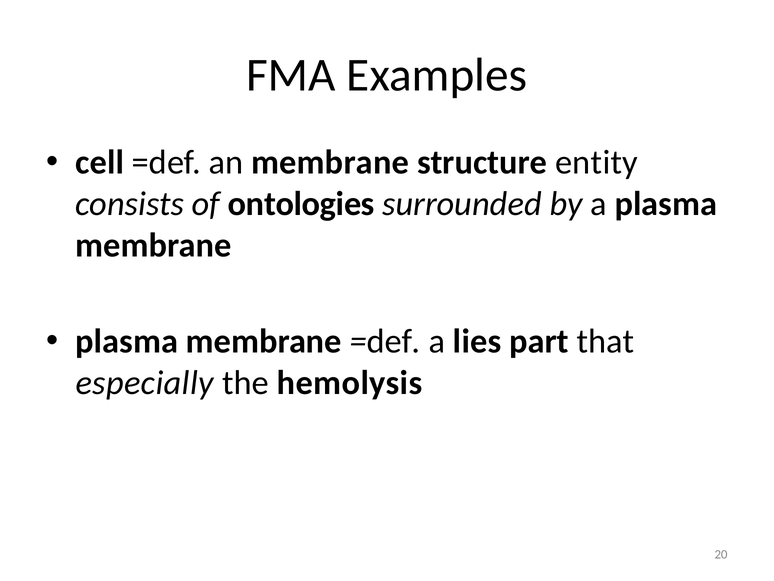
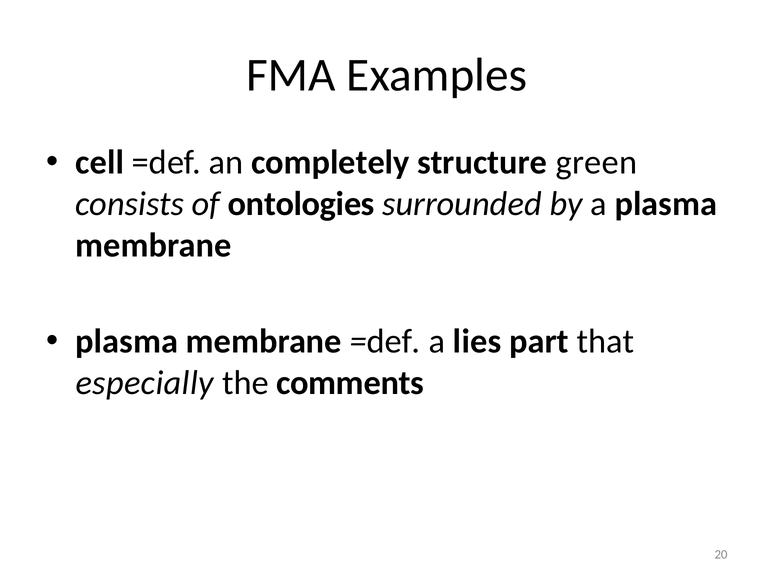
an membrane: membrane -> completely
entity: entity -> green
hemolysis: hemolysis -> comments
